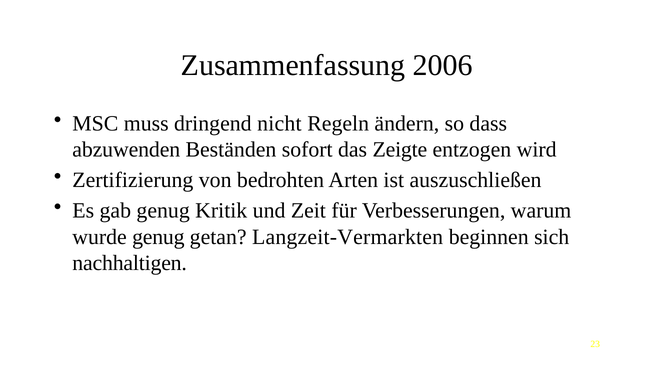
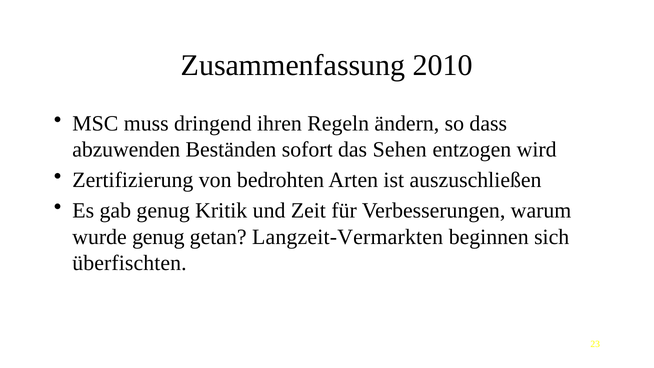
2006: 2006 -> 2010
nicht: nicht -> ihren
Zeigte: Zeigte -> Sehen
nachhaltigen: nachhaltigen -> überfischten
